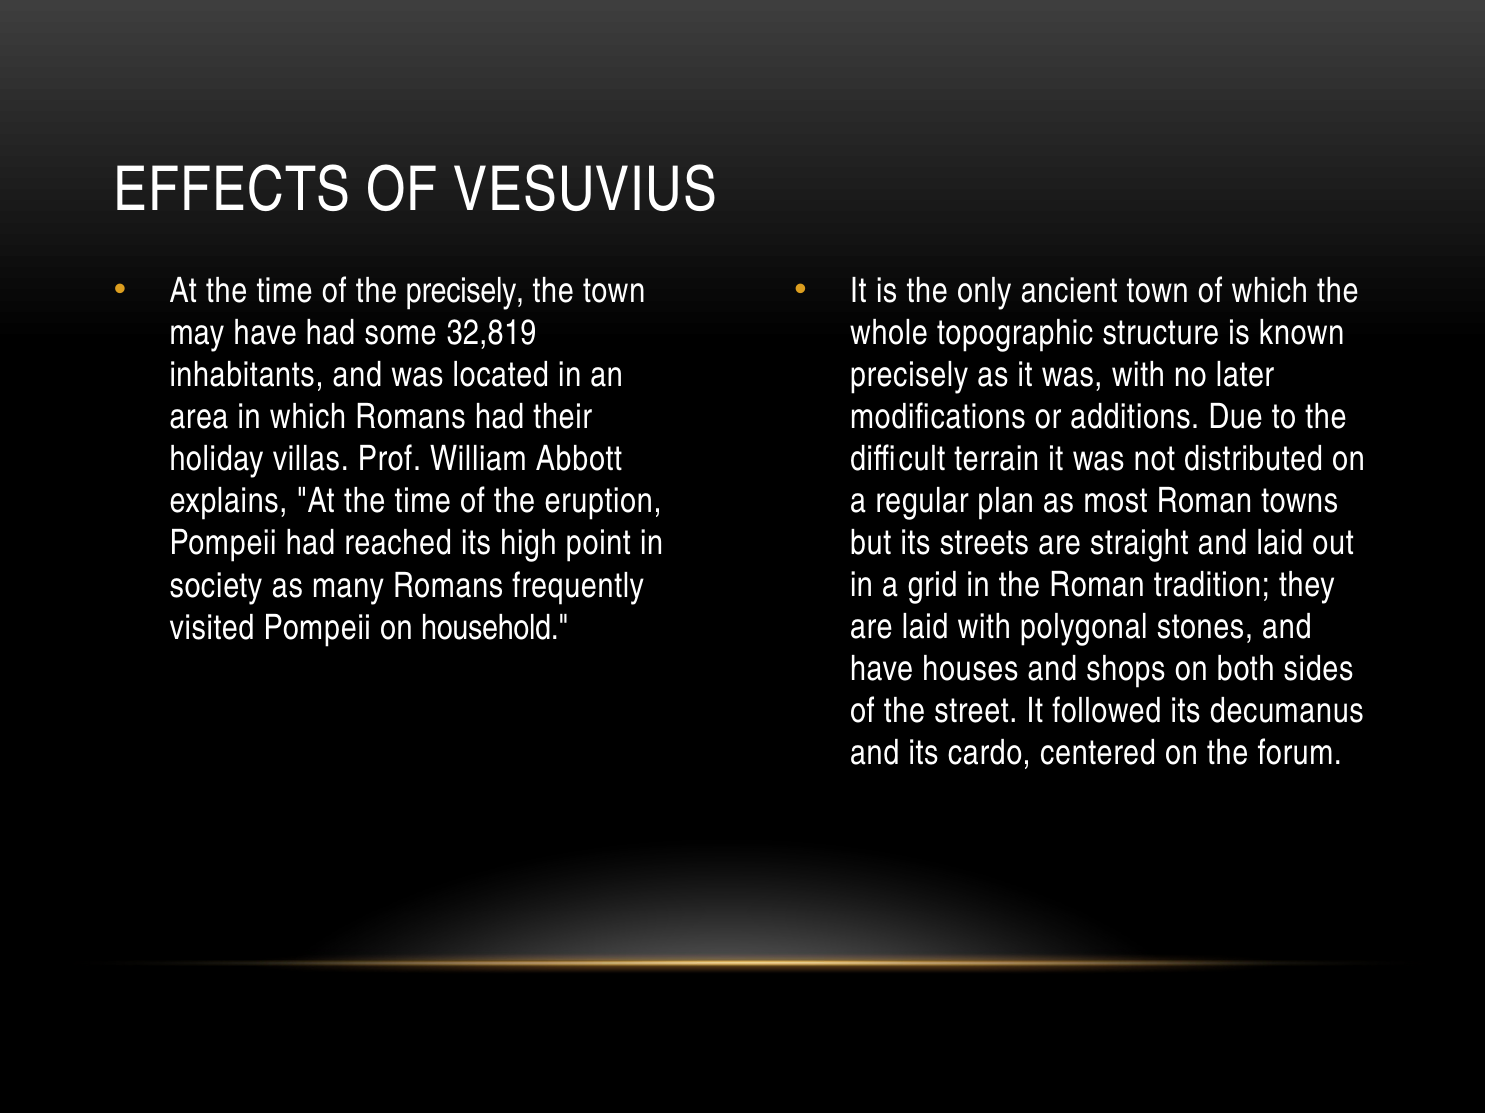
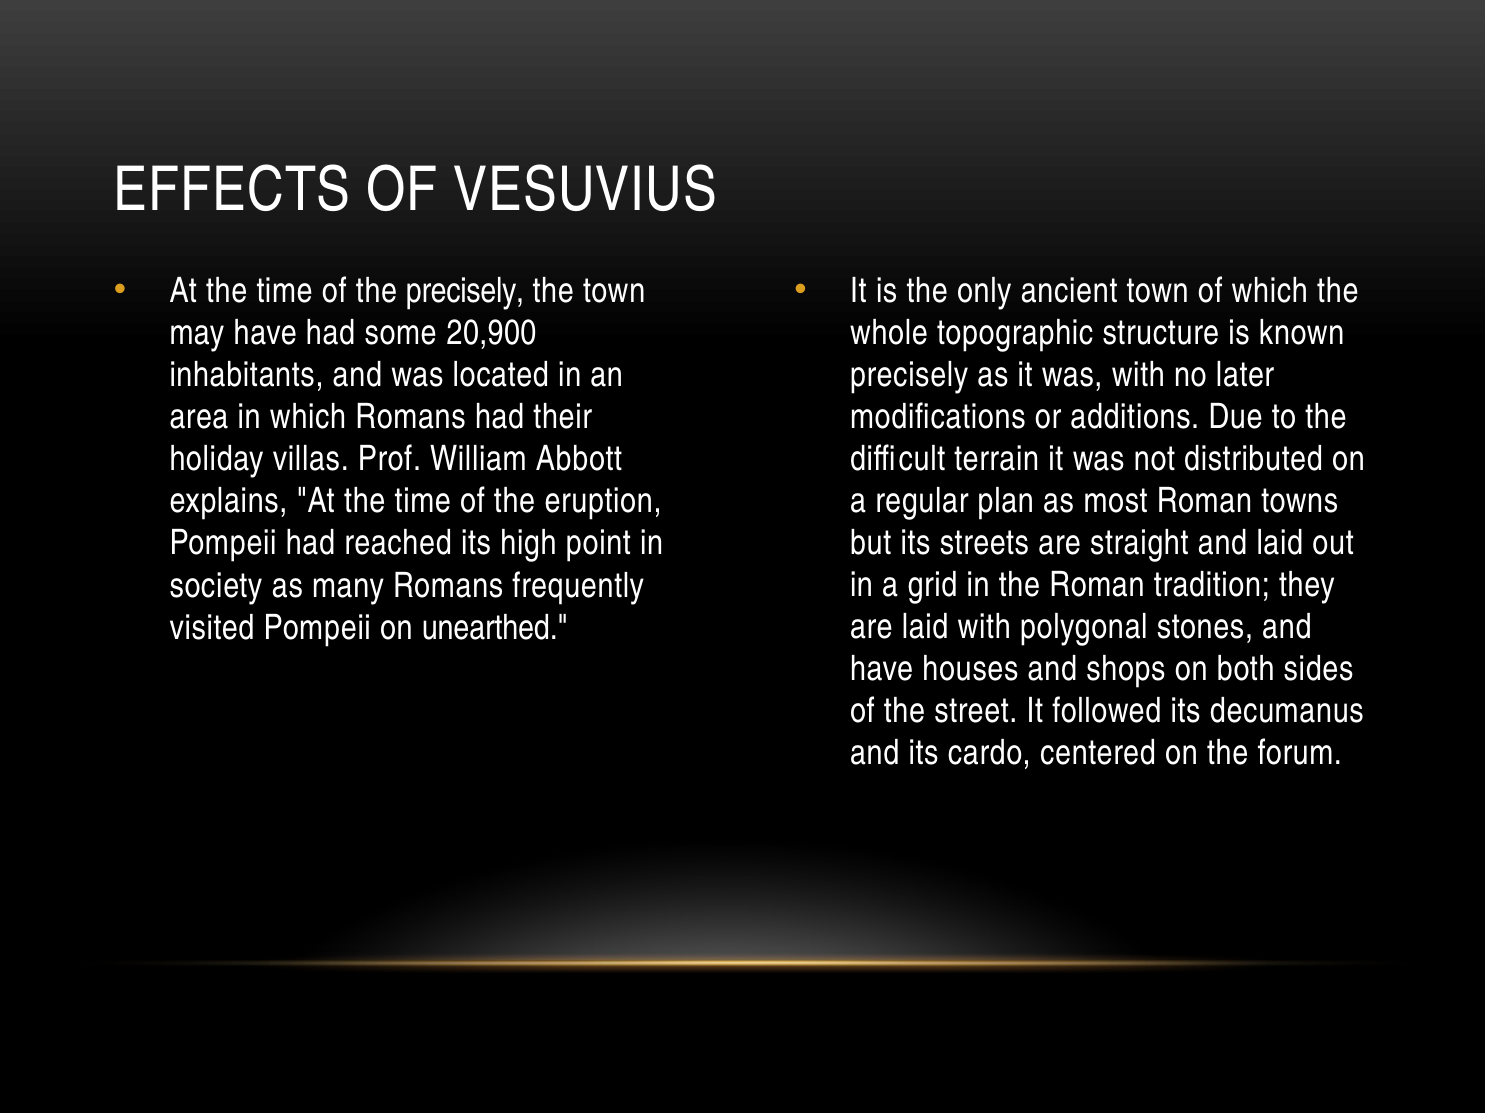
32,819: 32,819 -> 20,900
household: household -> unearthed
